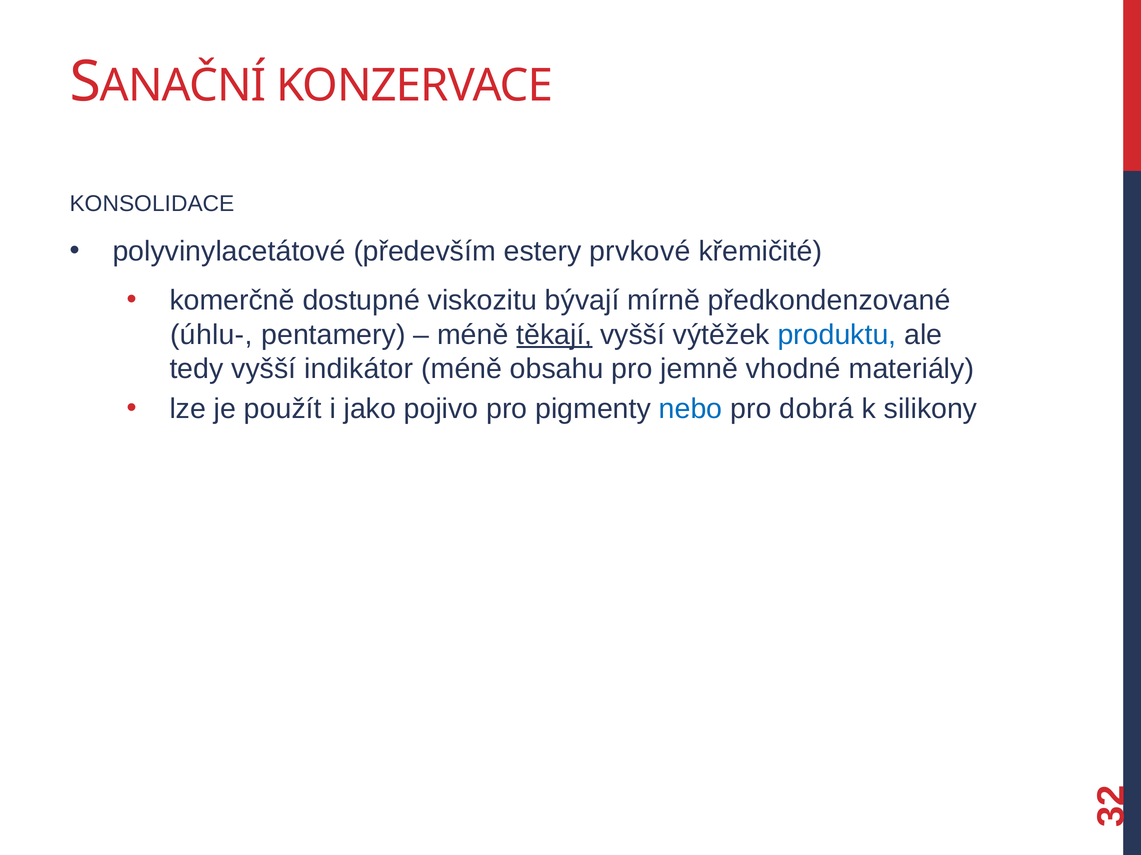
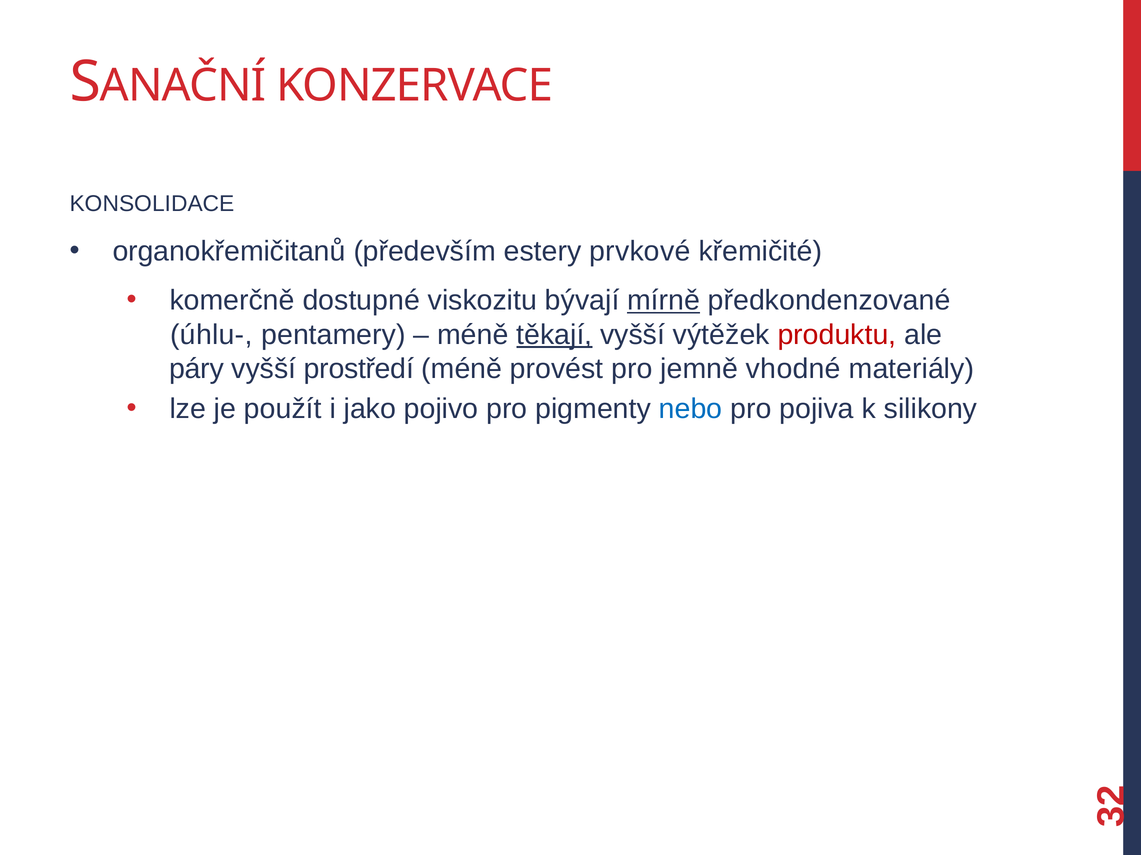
polyvinylacetátové: polyvinylacetátové -> organokřemičitanů
mírně underline: none -> present
produktu colour: blue -> red
tedy: tedy -> páry
indikátor: indikátor -> prostředí
obsahu: obsahu -> provést
dobrá: dobrá -> pojiva
